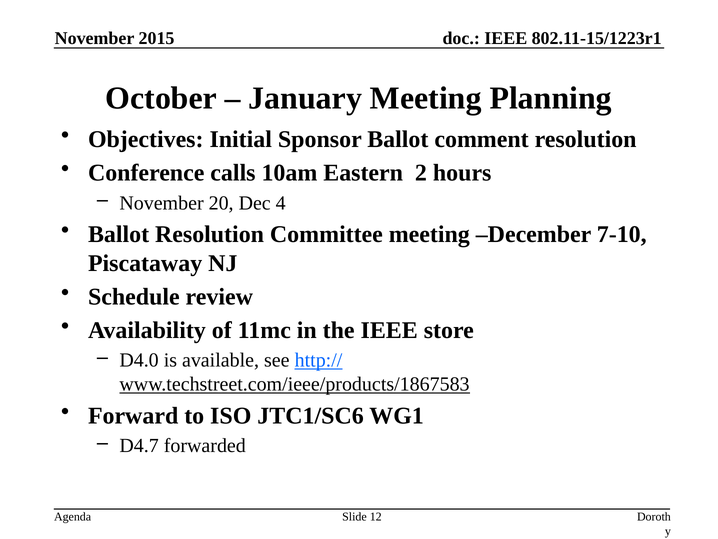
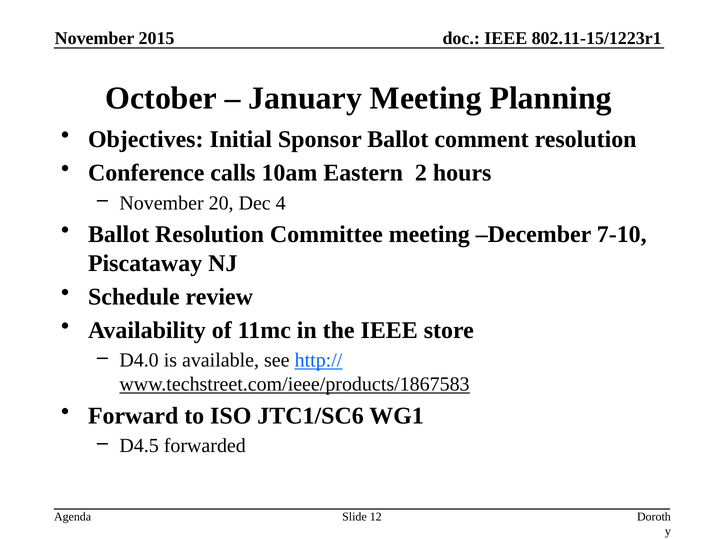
D4.7: D4.7 -> D4.5
